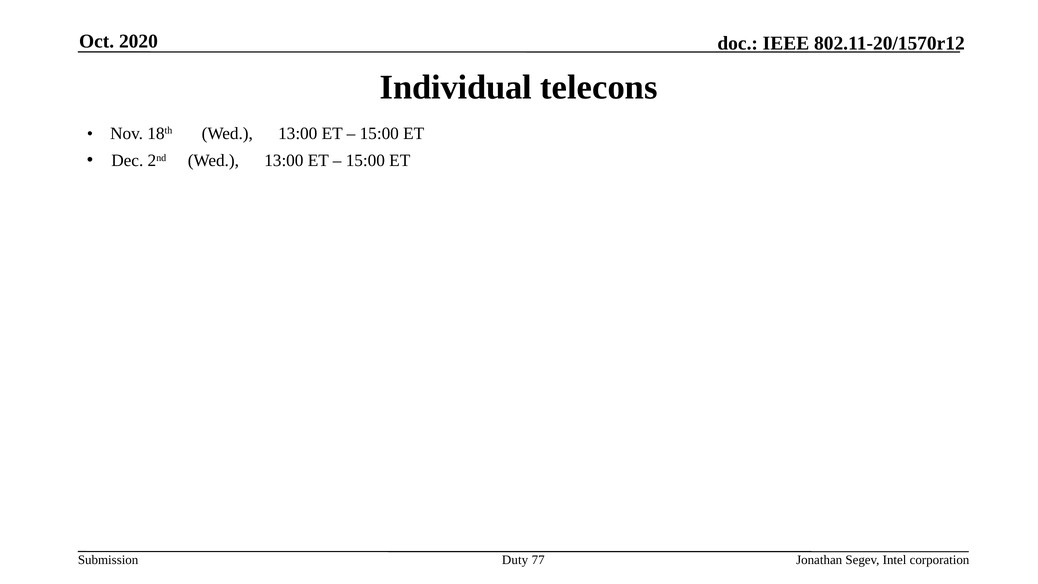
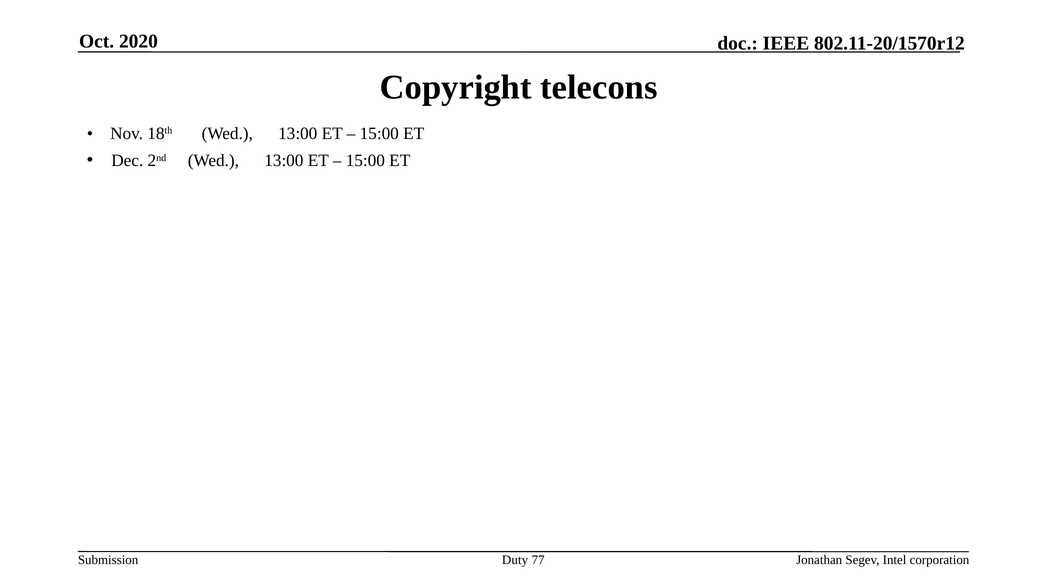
Individual: Individual -> Copyright
